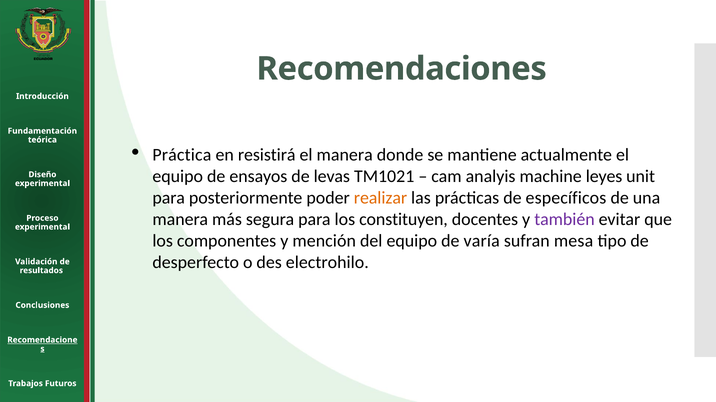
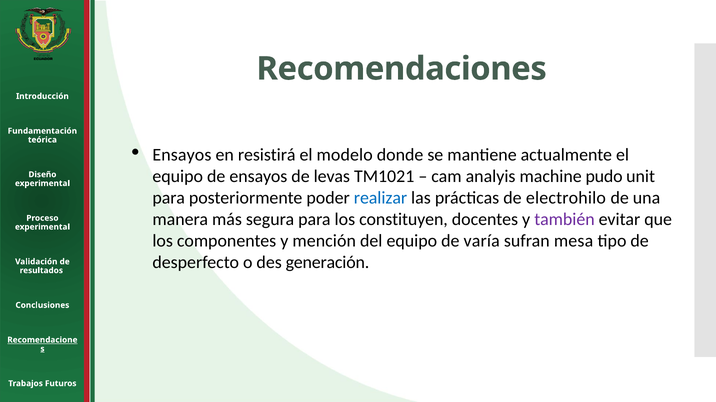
Práctica at (182, 155): Práctica -> Ensayos
el manera: manera -> modelo
leyes: leyes -> pudo
realizar colour: orange -> blue
específicos: específicos -> electrohilo
electrohilo: electrohilo -> generación
